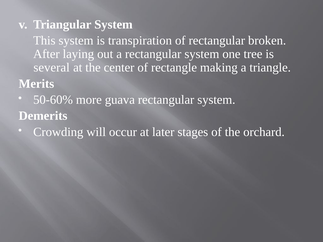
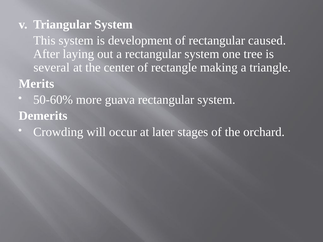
transpiration: transpiration -> development
broken: broken -> caused
